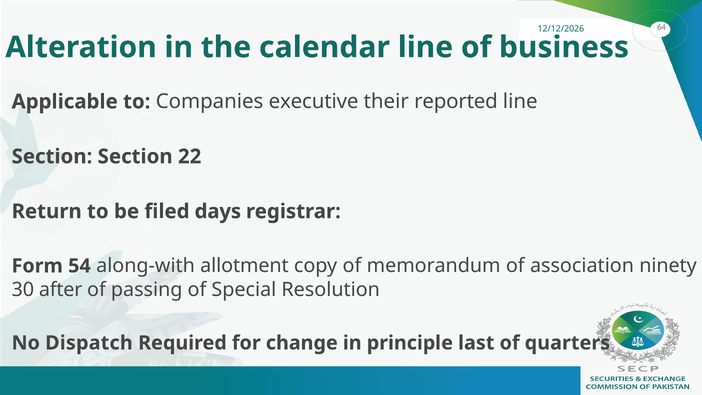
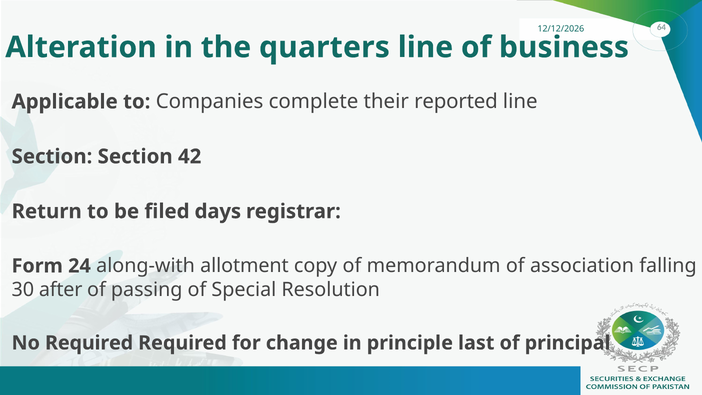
calendar: calendar -> quarters
executive: executive -> complete
22: 22 -> 42
54: 54 -> 24
ninety: ninety -> falling
No Dispatch: Dispatch -> Required
quarters: quarters -> principal
